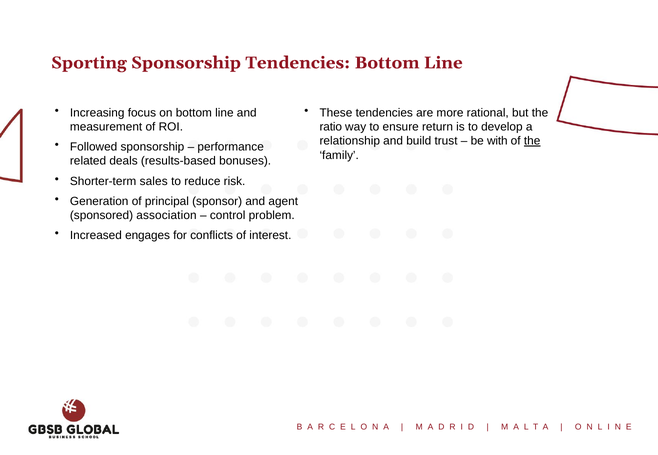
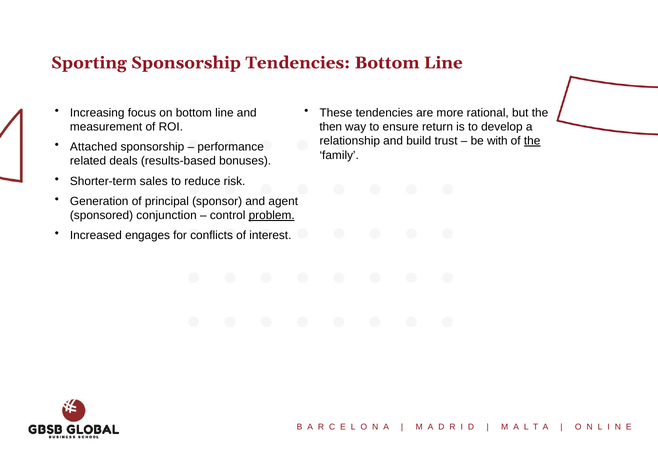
ratio: ratio -> then
Followed: Followed -> Attached
association: association -> conjunction
problem underline: none -> present
